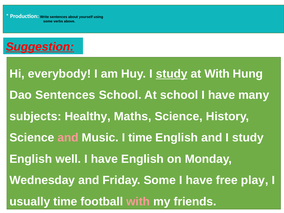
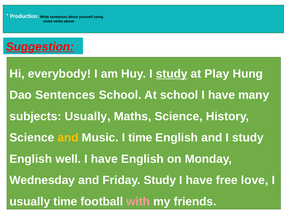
at With: With -> Play
subjects Healthy: Healthy -> Usually
and at (68, 138) colour: pink -> yellow
Friday Some: Some -> Study
play: play -> love
